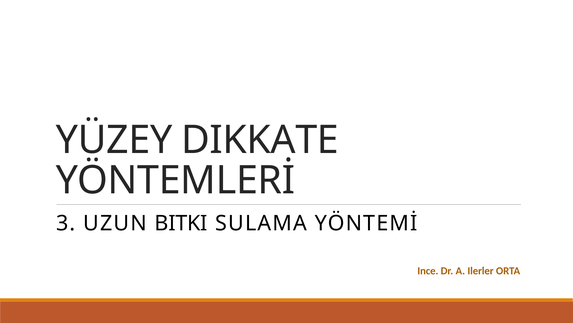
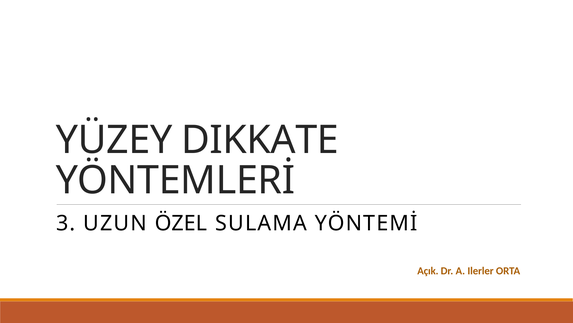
BITKI: BITKI -> ÖZEL
Ince: Ince -> Açık
